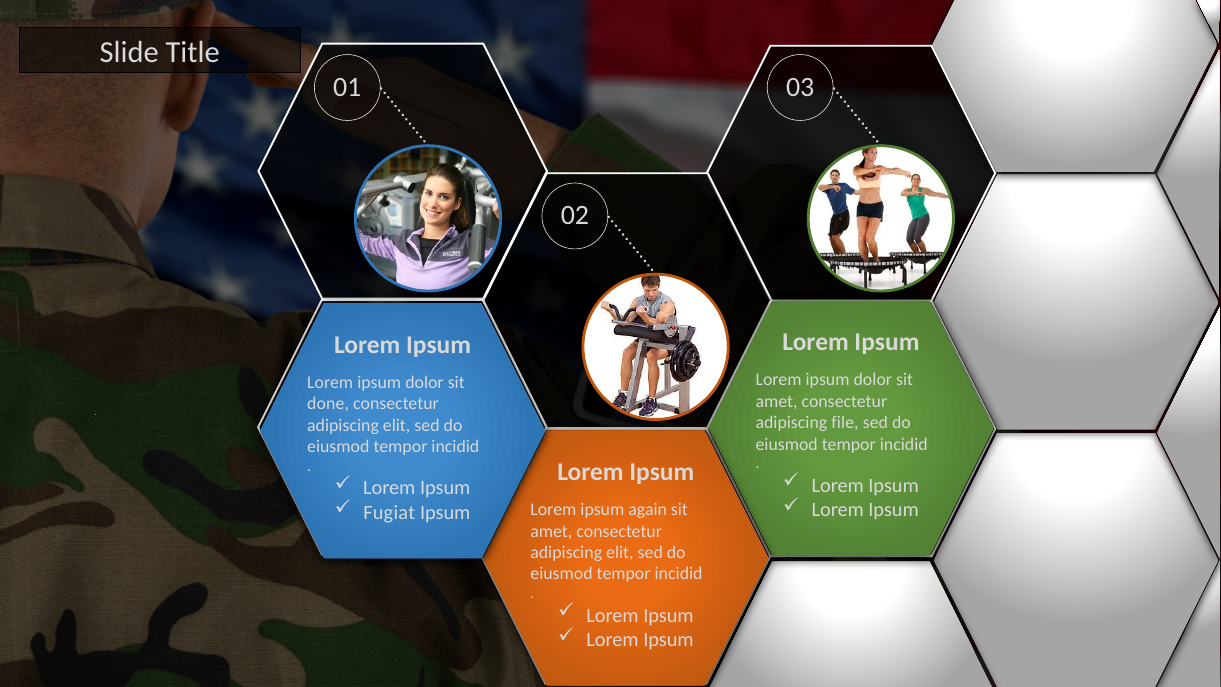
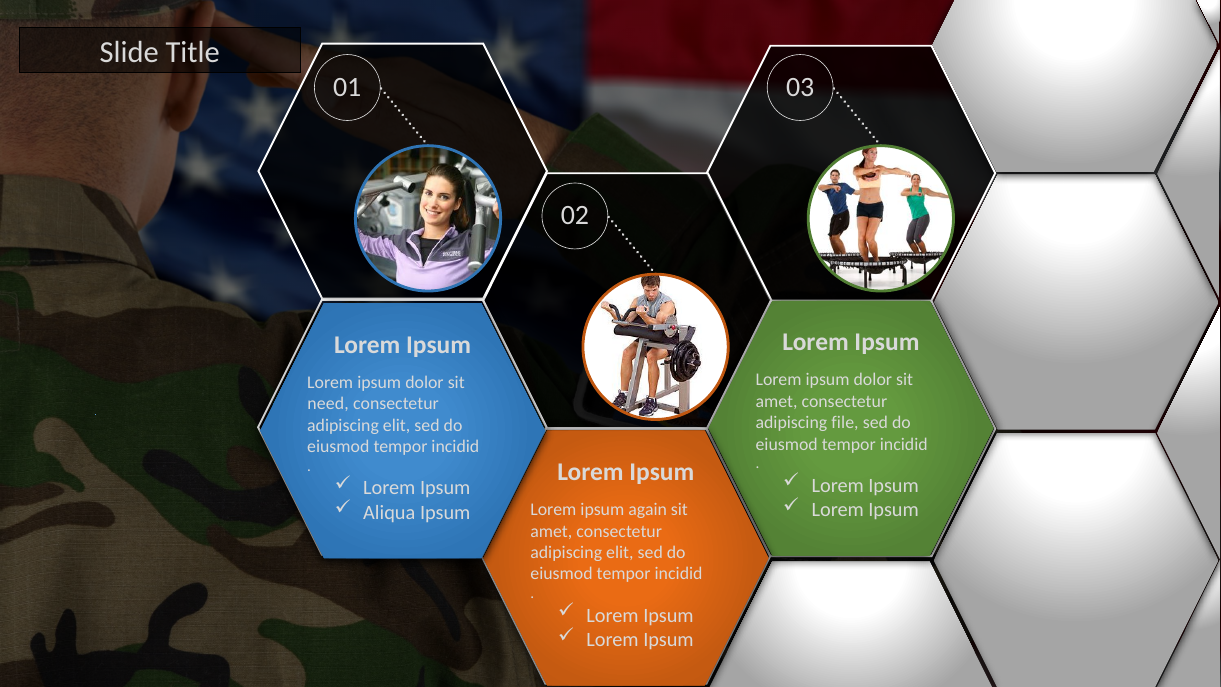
done: done -> need
Fugiat: Fugiat -> Aliqua
